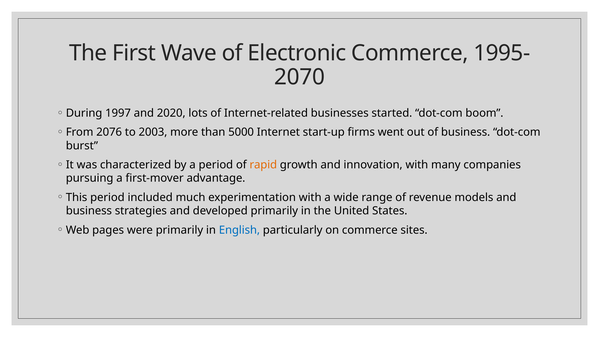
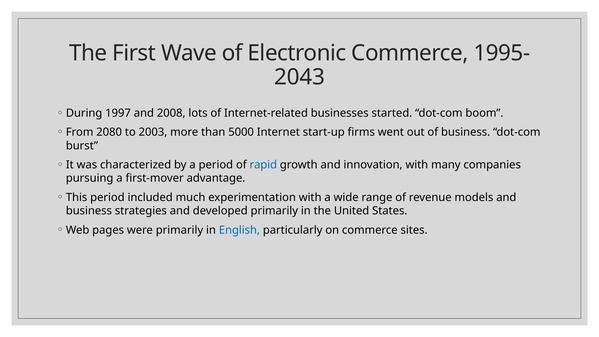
2070: 2070 -> 2043
2020: 2020 -> 2008
2076: 2076 -> 2080
rapid colour: orange -> blue
